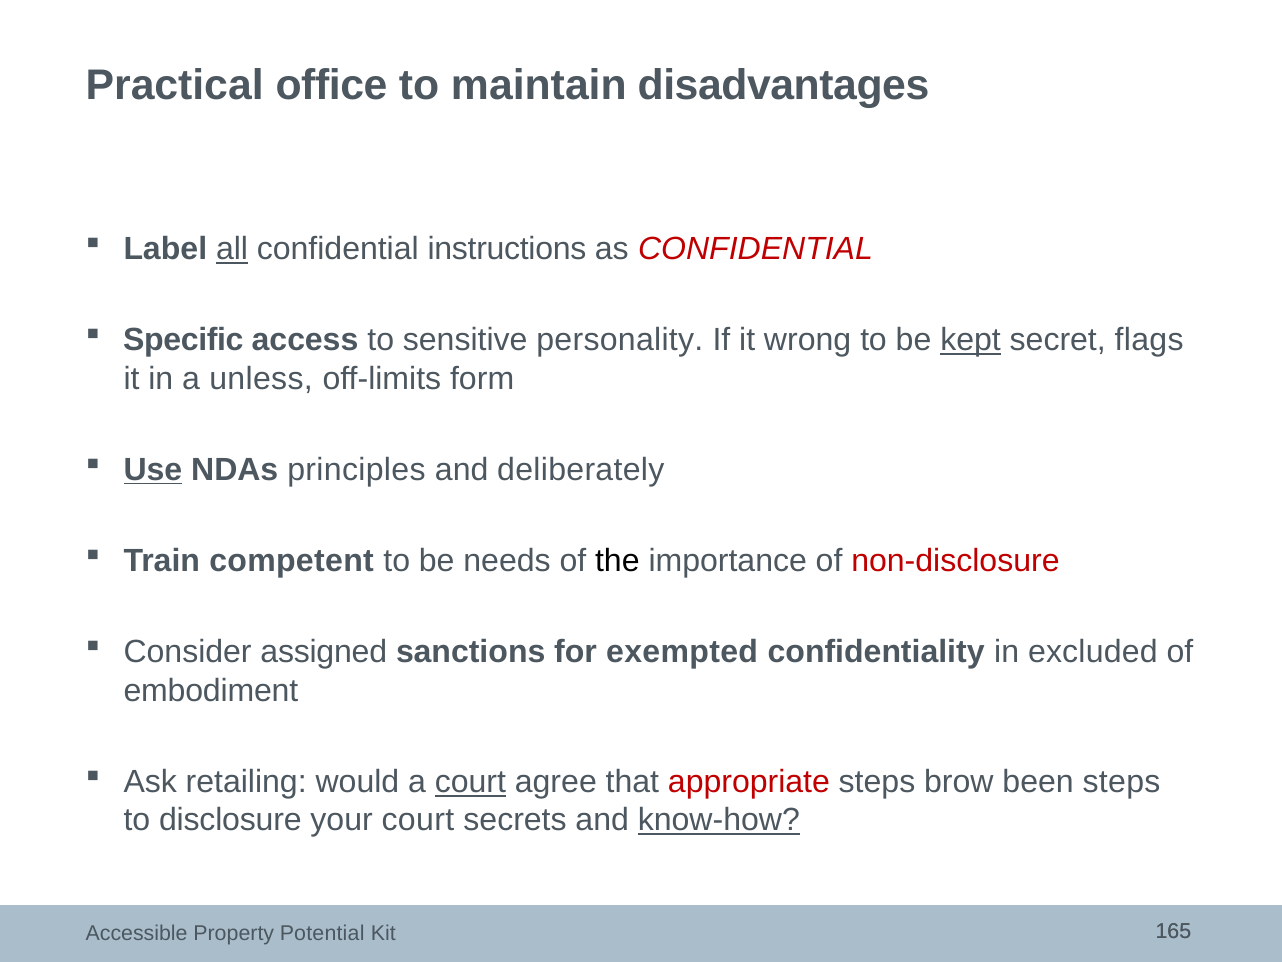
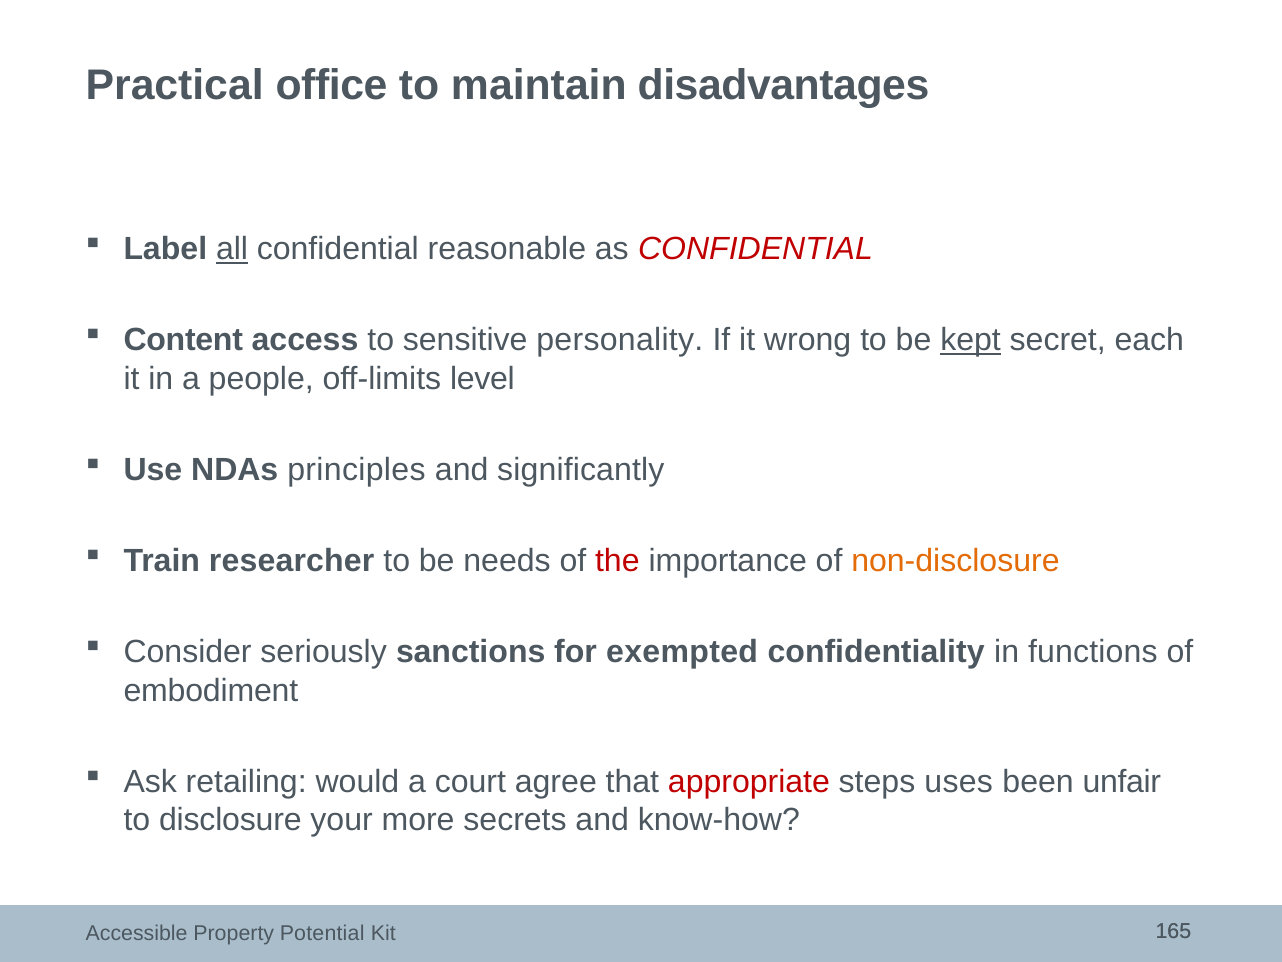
instructions: instructions -> reasonable
Specific: Specific -> Content
flags: flags -> each
unless: unless -> people
form: form -> level
Use underline: present -> none
deliberately: deliberately -> significantly
competent: competent -> researcher
the colour: black -> red
non-disclosure colour: red -> orange
assigned: assigned -> seriously
excluded: excluded -> functions
court at (470, 781) underline: present -> none
brow: brow -> uses
been steps: steps -> unfair
your court: court -> more
know-how underline: present -> none
